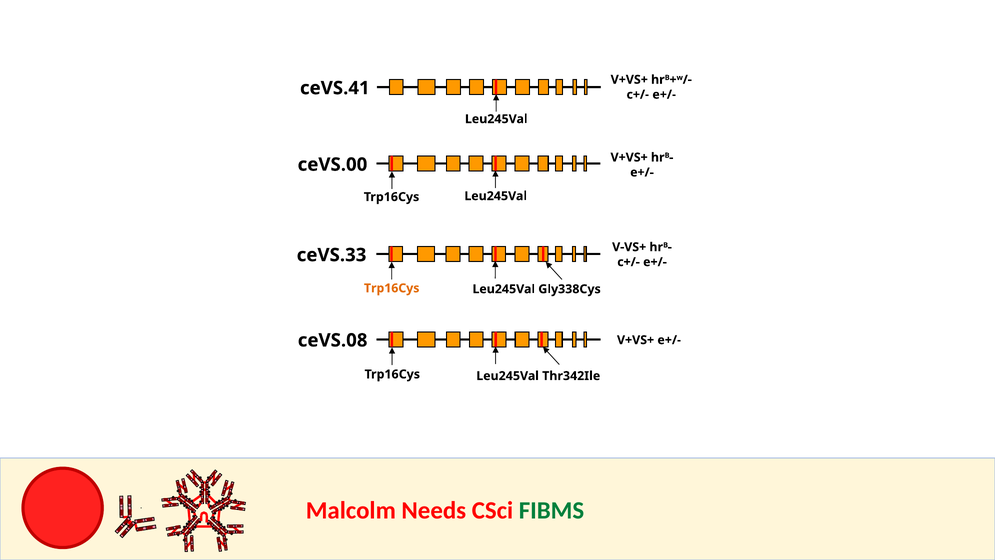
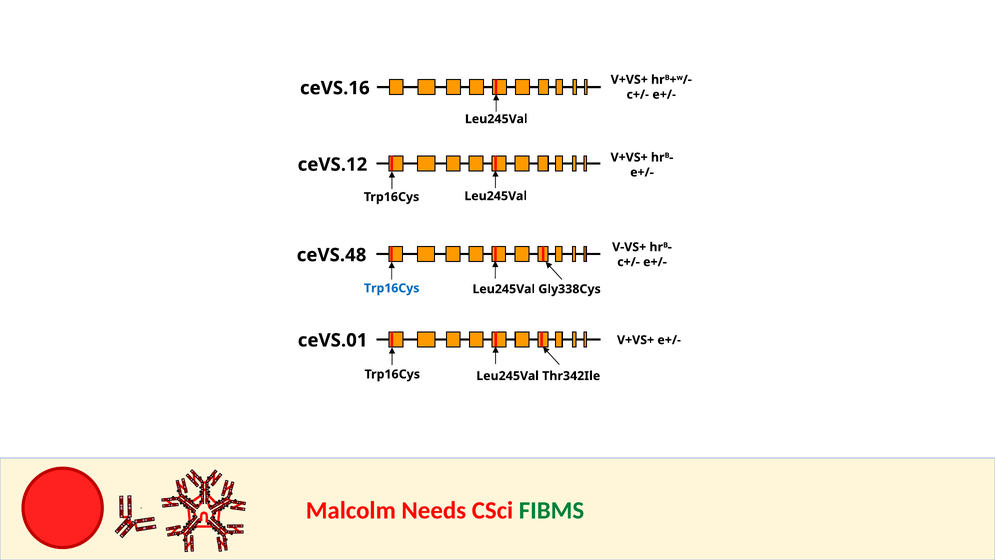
ceVS.41: ceVS.41 -> ceVS.16
ceVS.00: ceVS.00 -> ceVS.12
ceVS.33: ceVS.33 -> ceVS.48
Trp16Cys at (392, 288) colour: orange -> blue
ceVS.08: ceVS.08 -> ceVS.01
